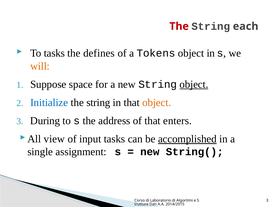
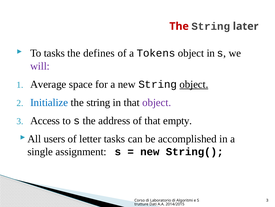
each: each -> later
will colour: orange -> purple
Suppose: Suppose -> Average
object at (157, 102) colour: orange -> purple
During: During -> Access
enters: enters -> empty
view: view -> users
input: input -> letter
accomplished underline: present -> none
